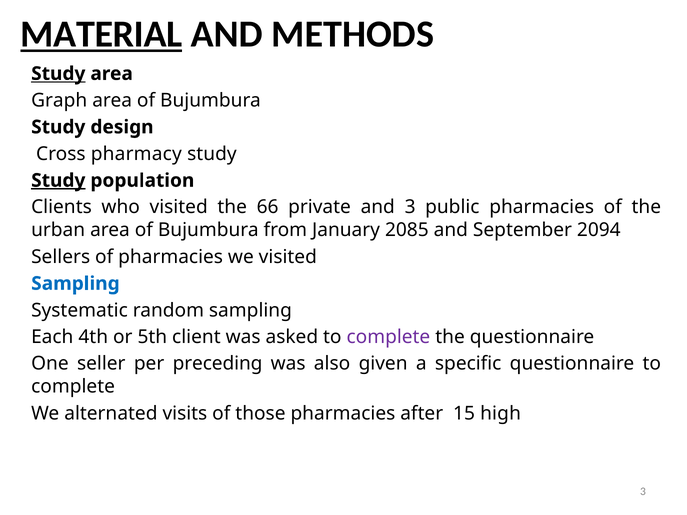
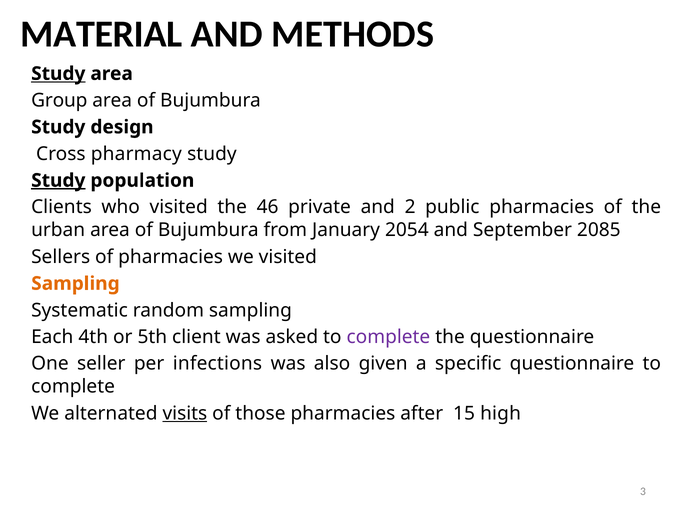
MATERIAL underline: present -> none
Graph: Graph -> Group
66: 66 -> 46
and 3: 3 -> 2
2085: 2085 -> 2054
2094: 2094 -> 2085
Sampling at (75, 284) colour: blue -> orange
preceding: preceding -> infections
visits underline: none -> present
